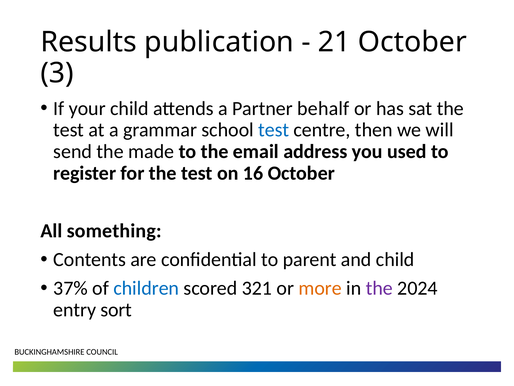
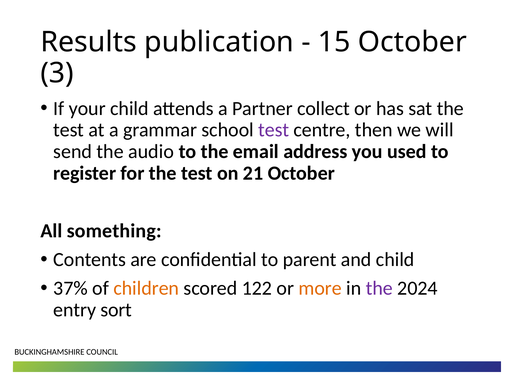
21: 21 -> 15
behalf: behalf -> collect
test at (274, 130) colour: blue -> purple
made: made -> audio
16: 16 -> 21
children colour: blue -> orange
321: 321 -> 122
